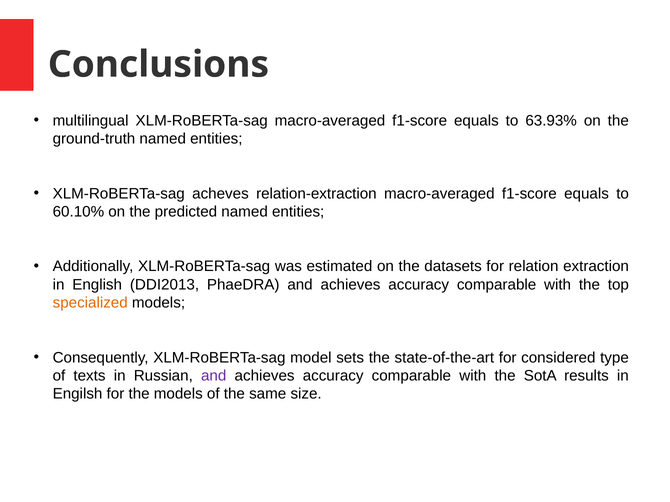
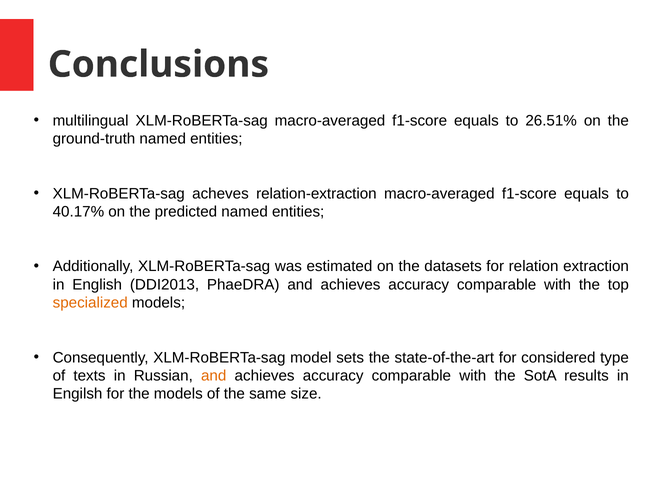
63.93%: 63.93% -> 26.51%
60.10%: 60.10% -> 40.17%
and at (214, 376) colour: purple -> orange
